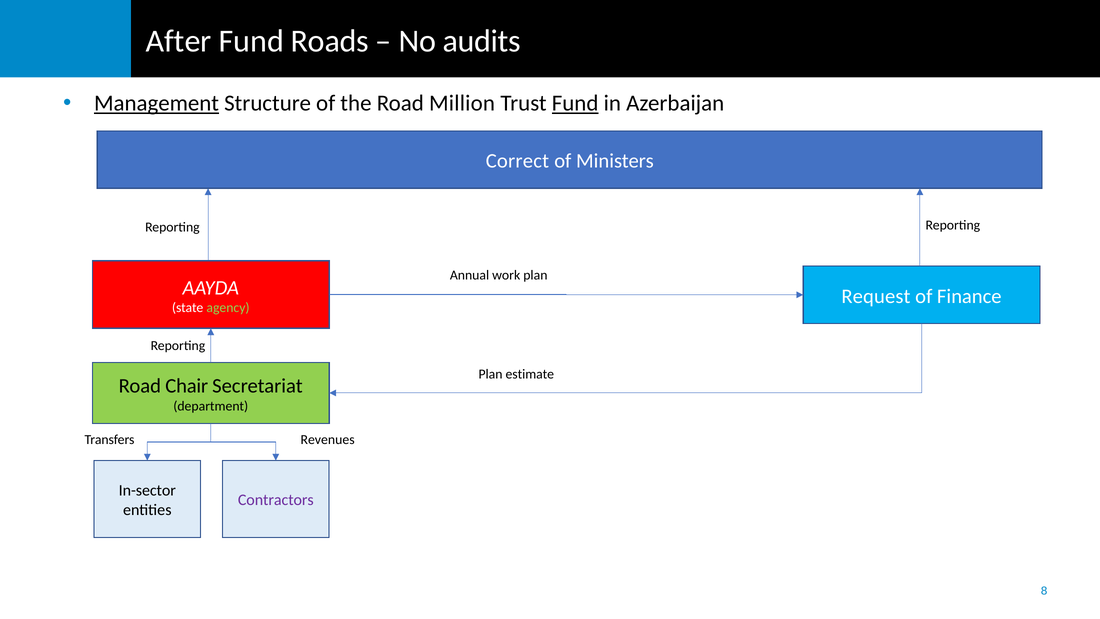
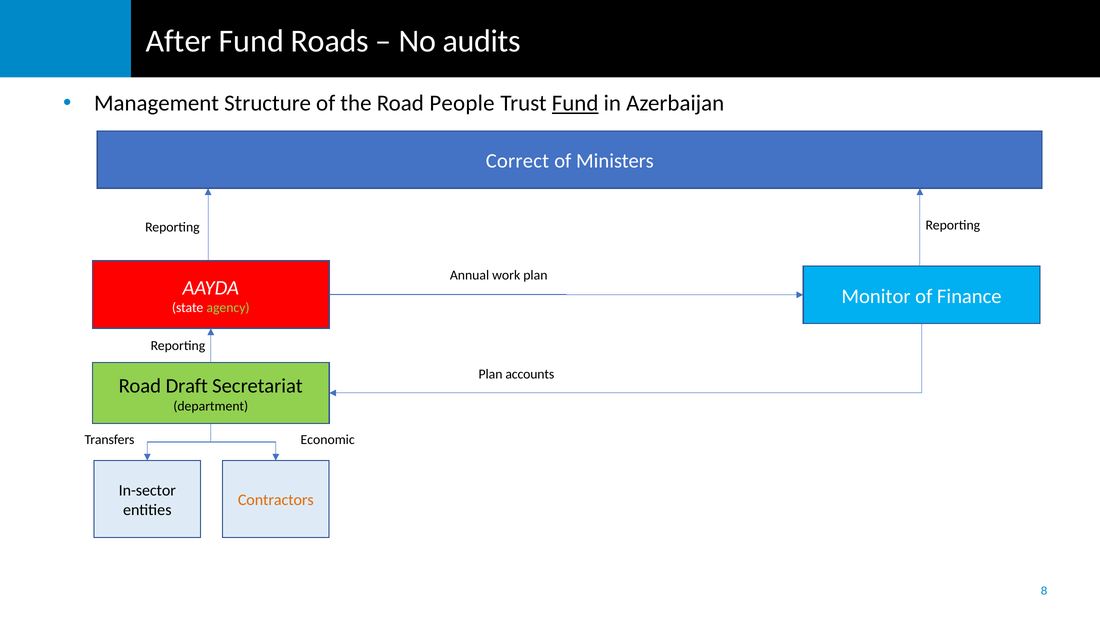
Management underline: present -> none
Million: Million -> People
Request: Request -> Monitor
estimate: estimate -> accounts
Chair: Chair -> Draft
Revenues: Revenues -> Economic
Contractors colour: purple -> orange
